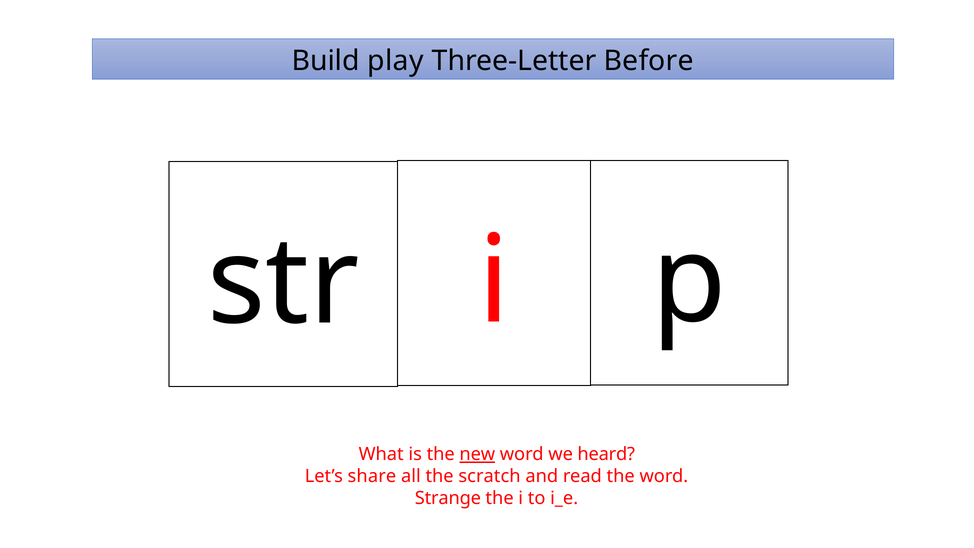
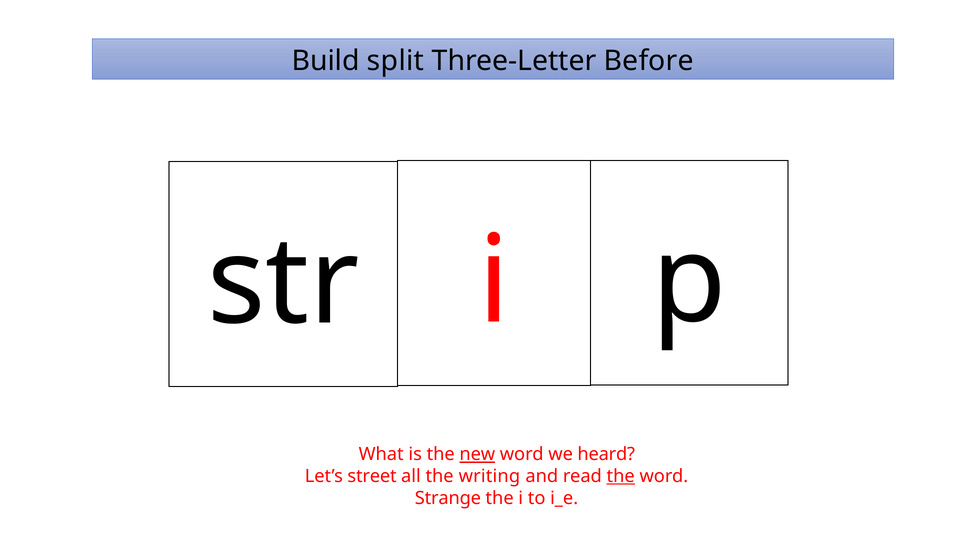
play: play -> split
share: share -> street
scratch: scratch -> writing
the at (621, 476) underline: none -> present
